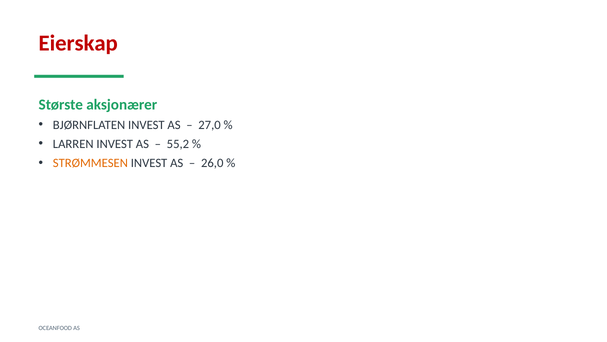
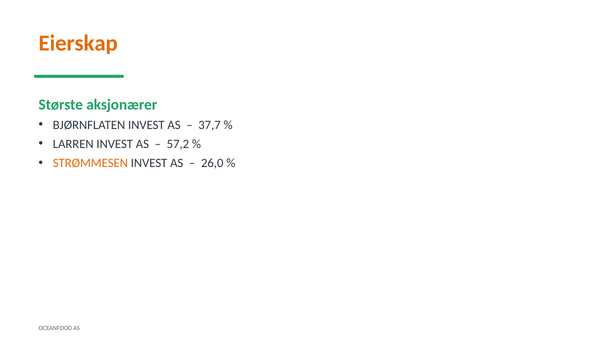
Eierskap colour: red -> orange
27,0: 27,0 -> 37,7
55,2: 55,2 -> 57,2
